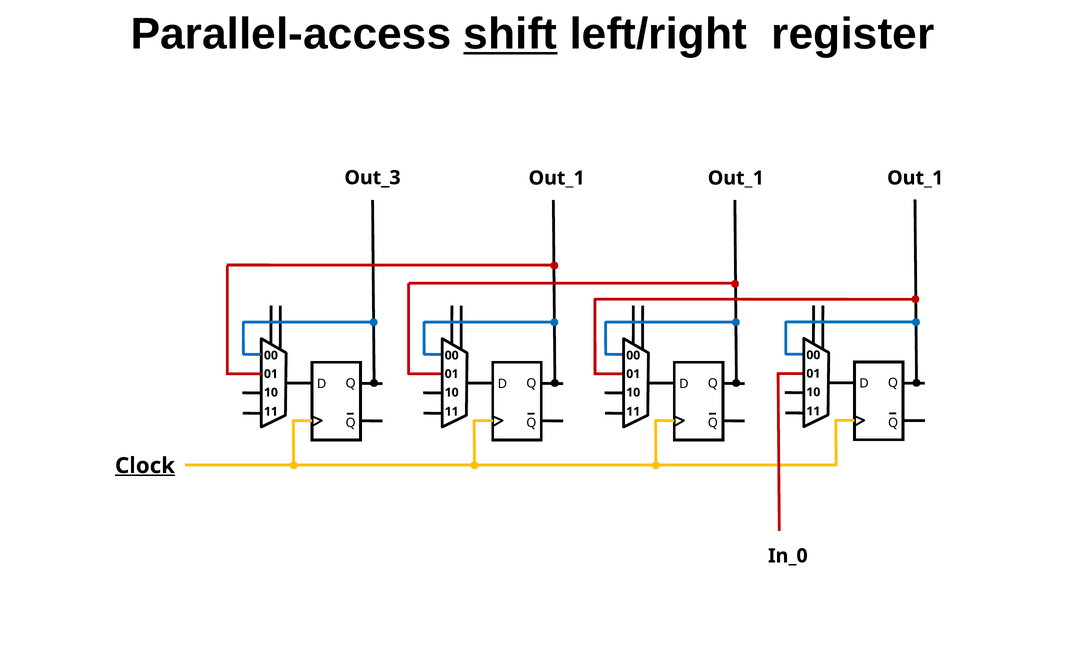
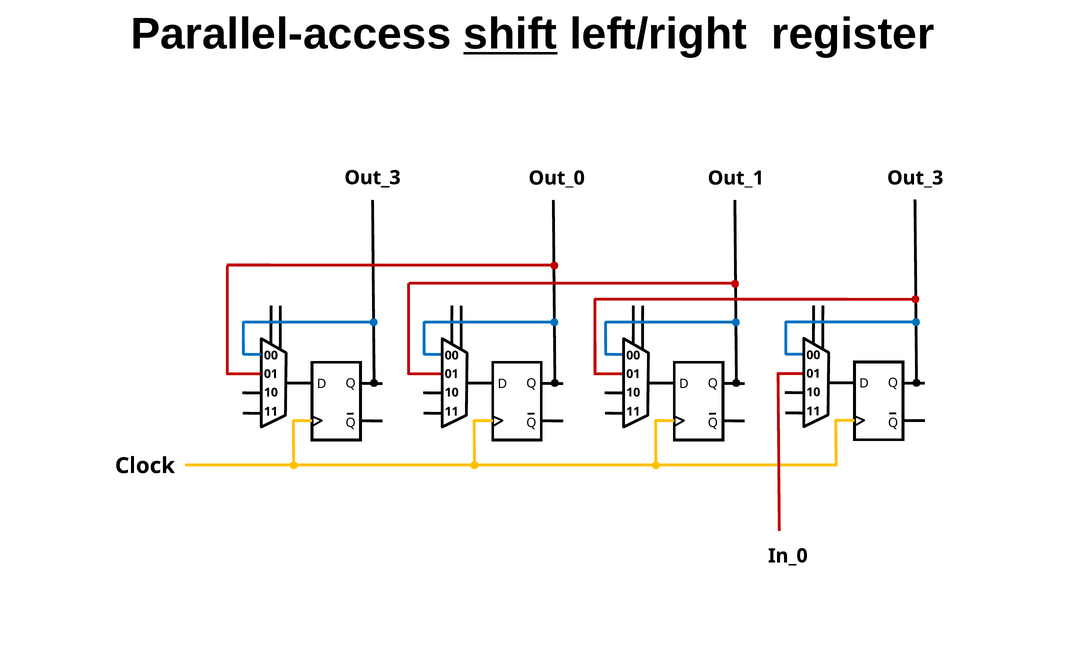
Out_3 Out_1: Out_1 -> Out_0
Out_1 at (915, 178): Out_1 -> Out_3
Clock underline: present -> none
